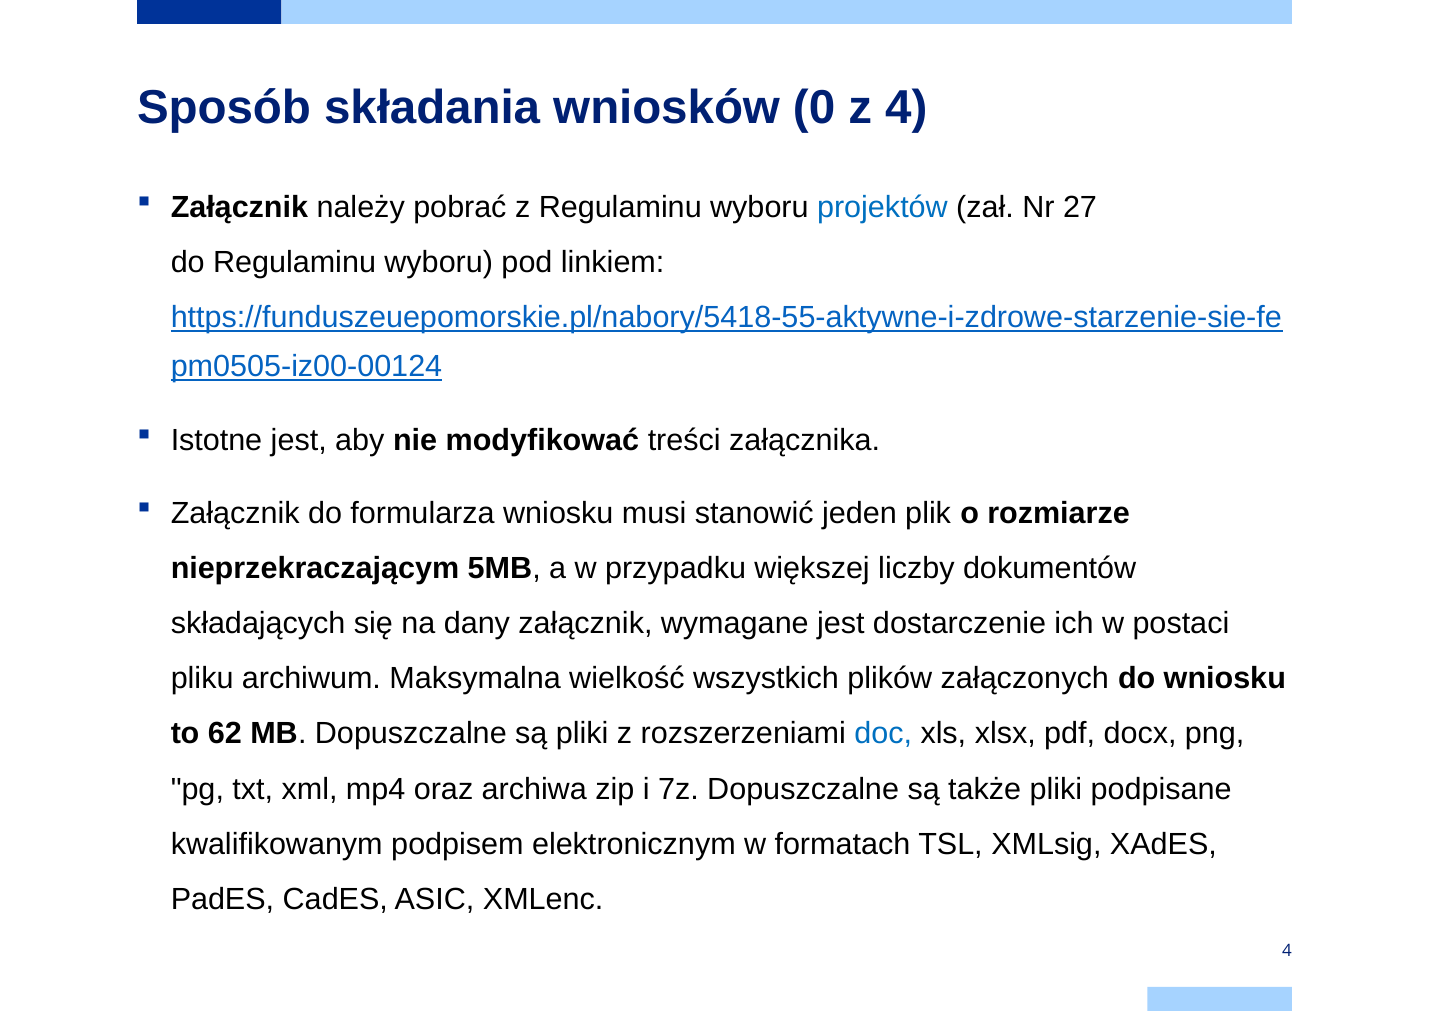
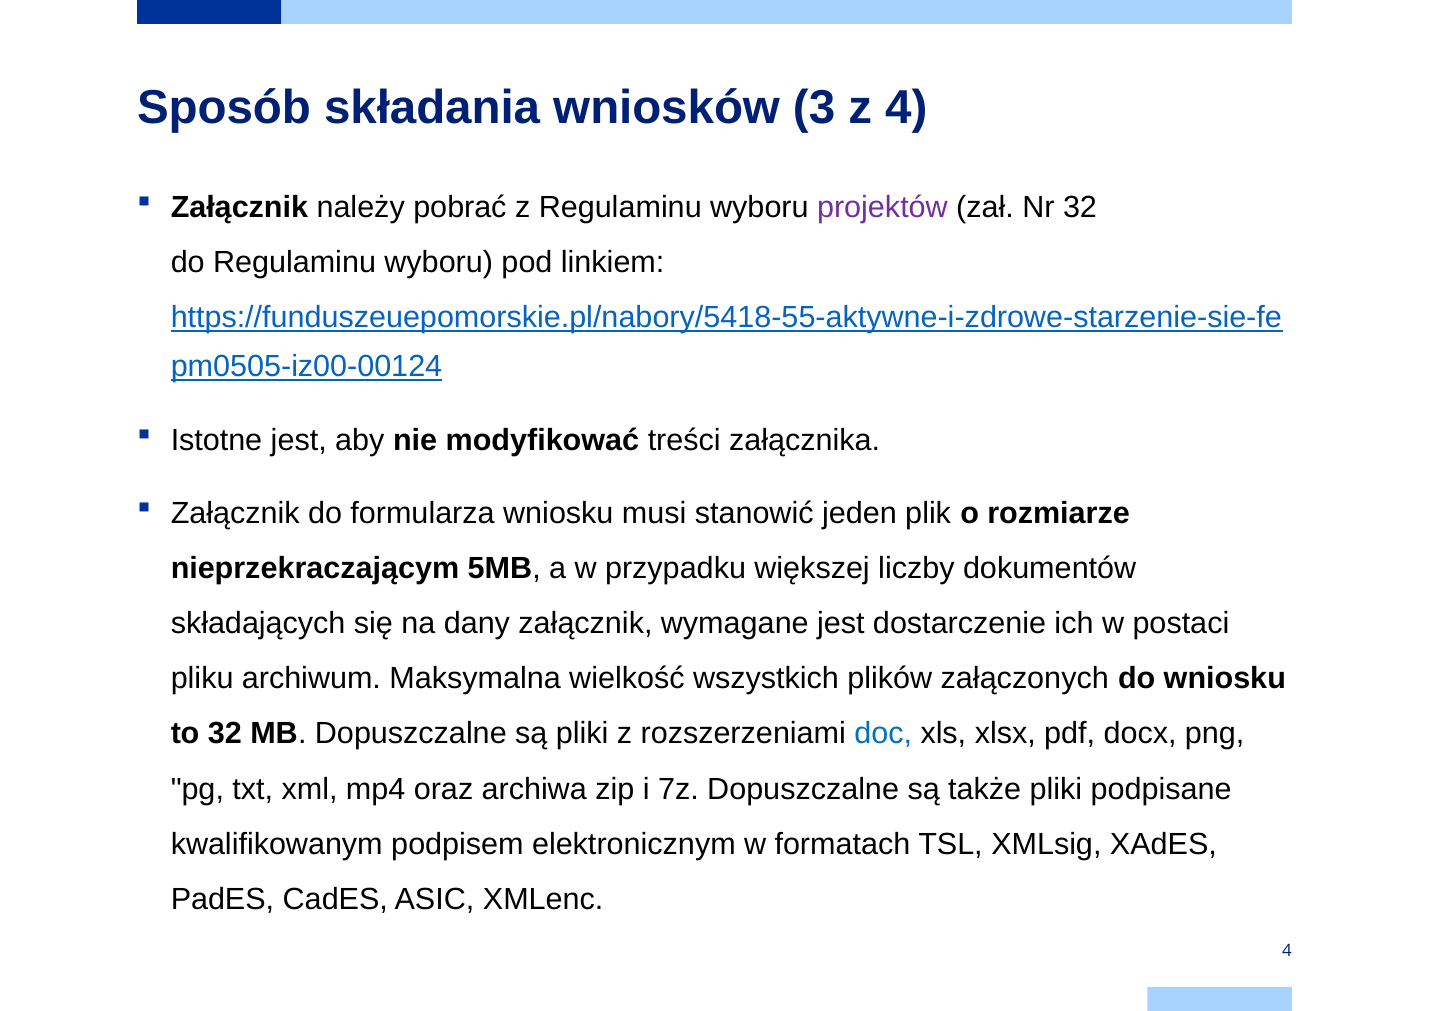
0: 0 -> 3
projektów colour: blue -> purple
Nr 27: 27 -> 32
to 62: 62 -> 32
